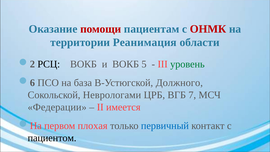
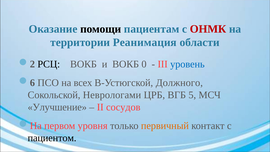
помощи colour: red -> black
5: 5 -> 0
уровень colour: green -> blue
база: база -> всех
7: 7 -> 5
Федерации: Федерации -> Улучшение
имеется: имеется -> сосудов
плохая: плохая -> уровня
первичный colour: blue -> orange
